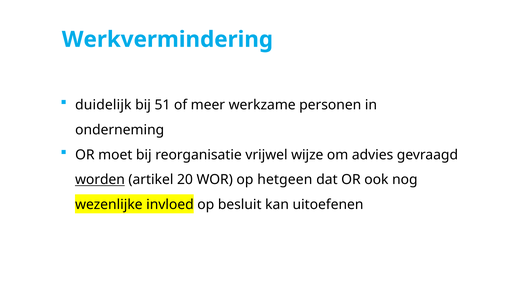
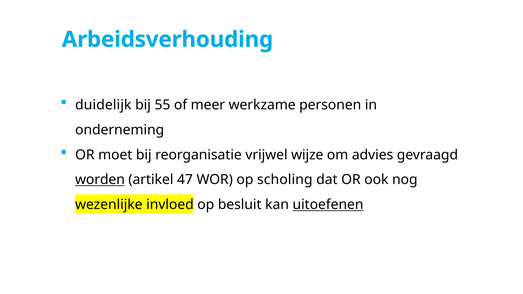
Werkvermindering: Werkvermindering -> Arbeidsverhouding
51: 51 -> 55
20: 20 -> 47
hetgeen: hetgeen -> scholing
uitoefenen underline: none -> present
